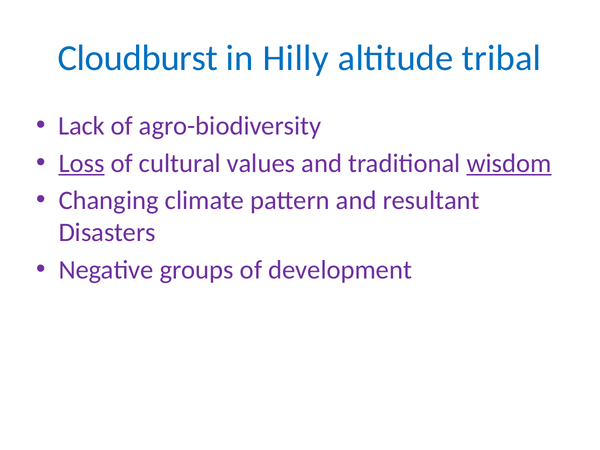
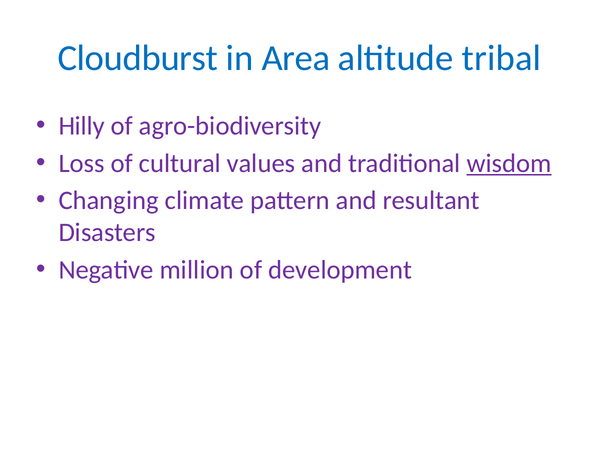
Hilly: Hilly -> Area
Lack: Lack -> Hilly
Loss underline: present -> none
groups: groups -> million
